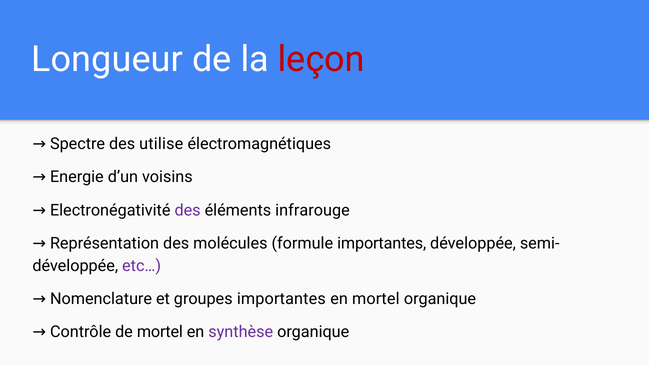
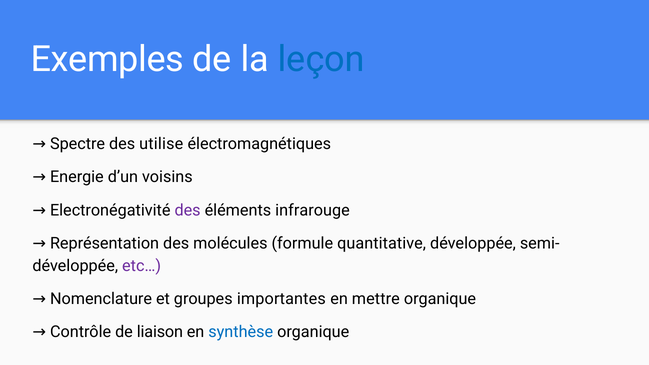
Longueur: Longueur -> Exemples
leçon colour: red -> blue
formule importantes: importantes -> quantitative
en mortel: mortel -> mettre
de mortel: mortel -> liaison
synthèse colour: purple -> blue
